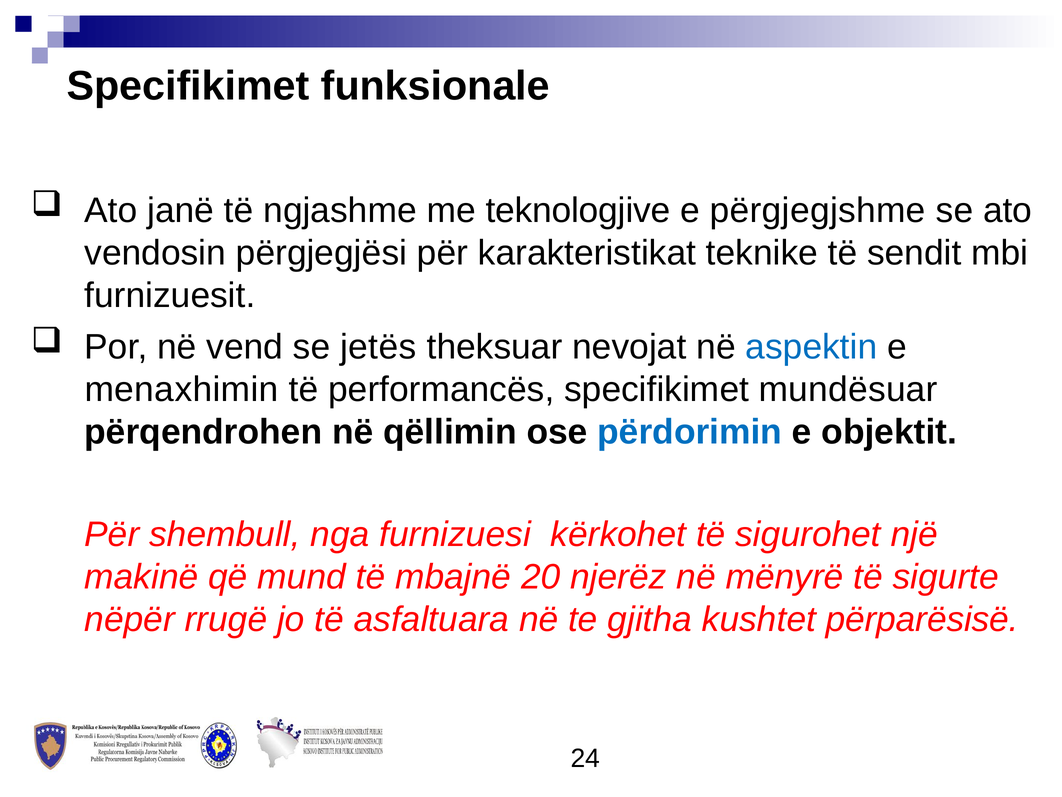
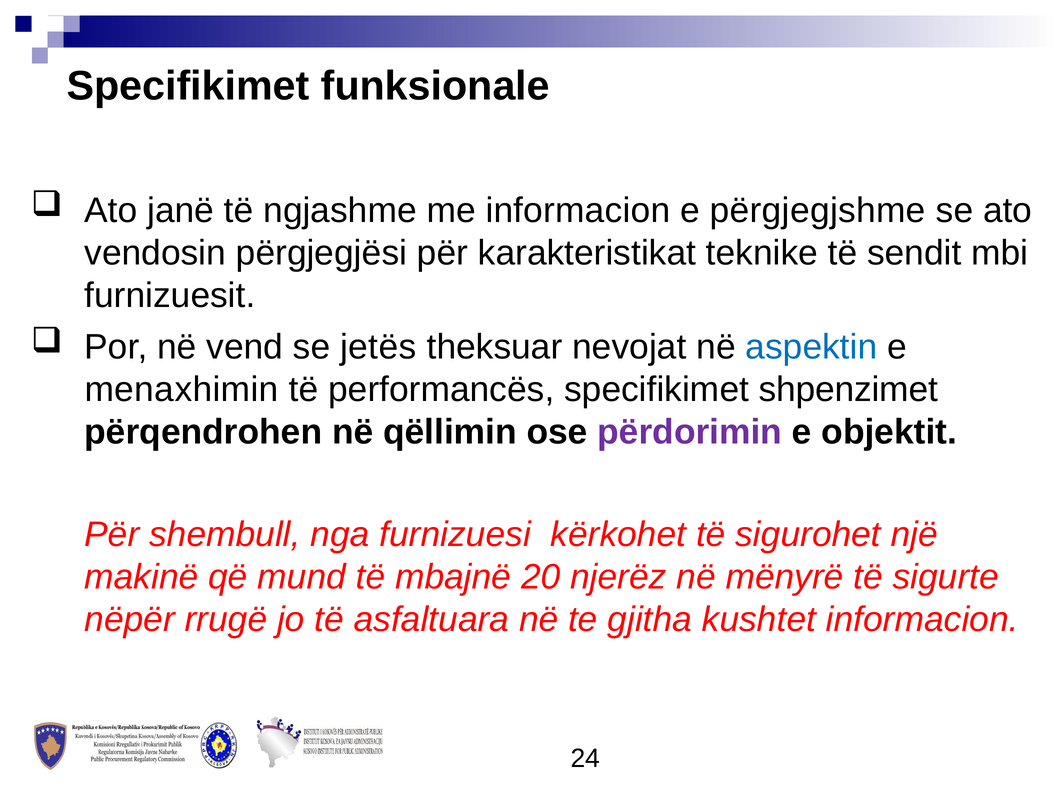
me teknologjive: teknologjive -> informacion
mundësuar: mundësuar -> shpenzimet
përdorimin colour: blue -> purple
kushtet përparësisë: përparësisë -> informacion
